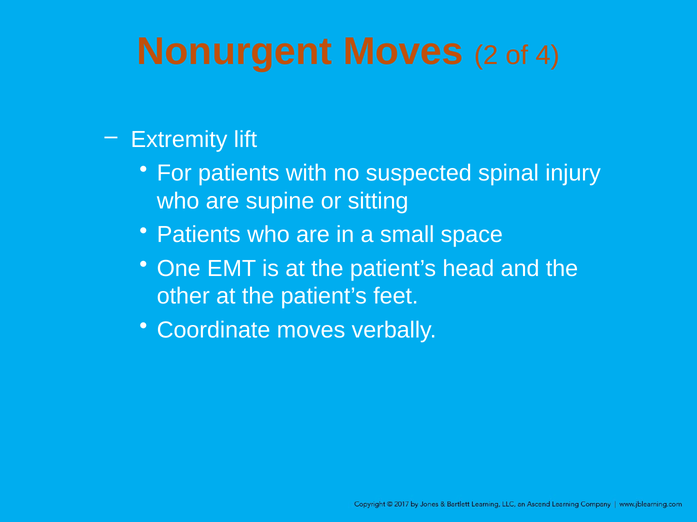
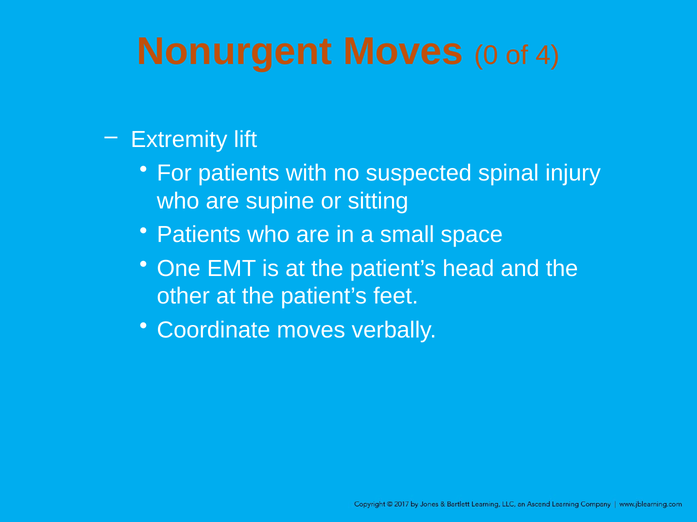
2: 2 -> 0
